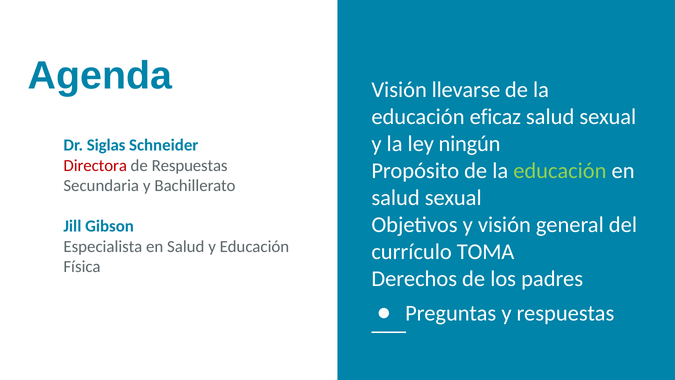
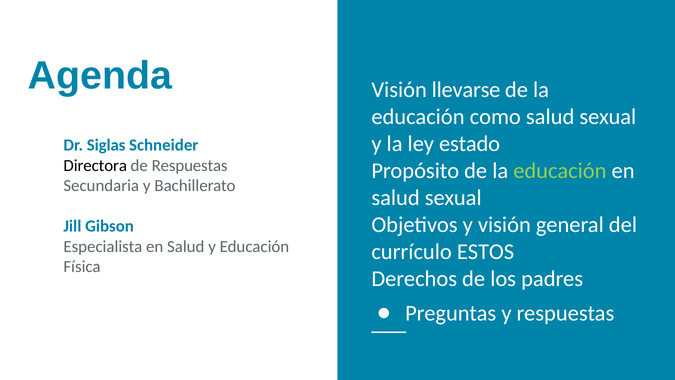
eficaz: eficaz -> como
ningún: ningún -> estado
Directora colour: red -> black
TOMA: TOMA -> ESTOS
